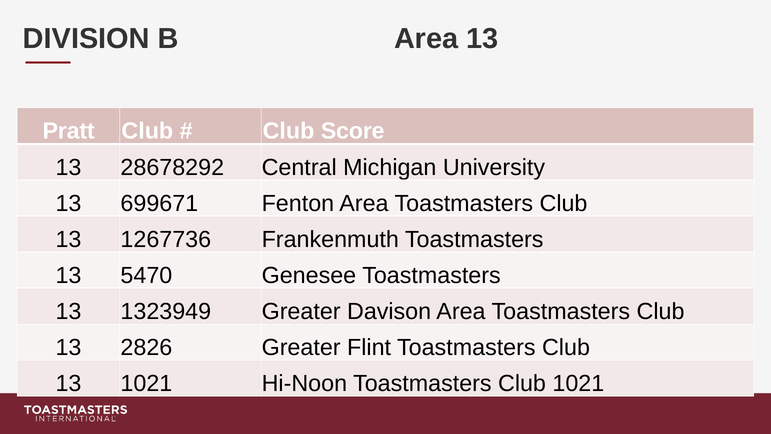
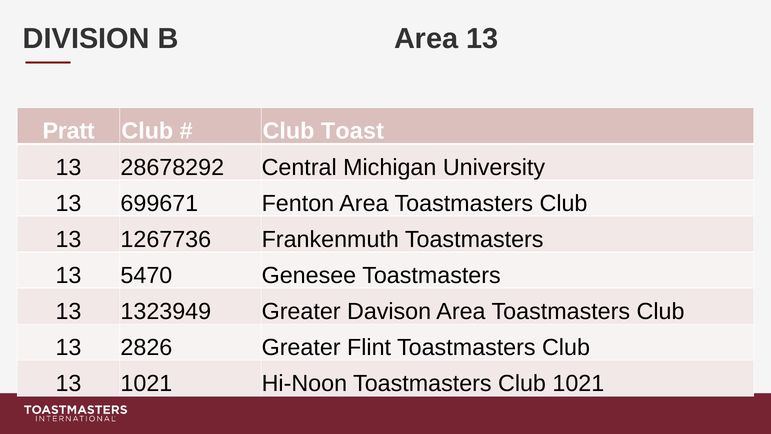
Score: Score -> Toast
